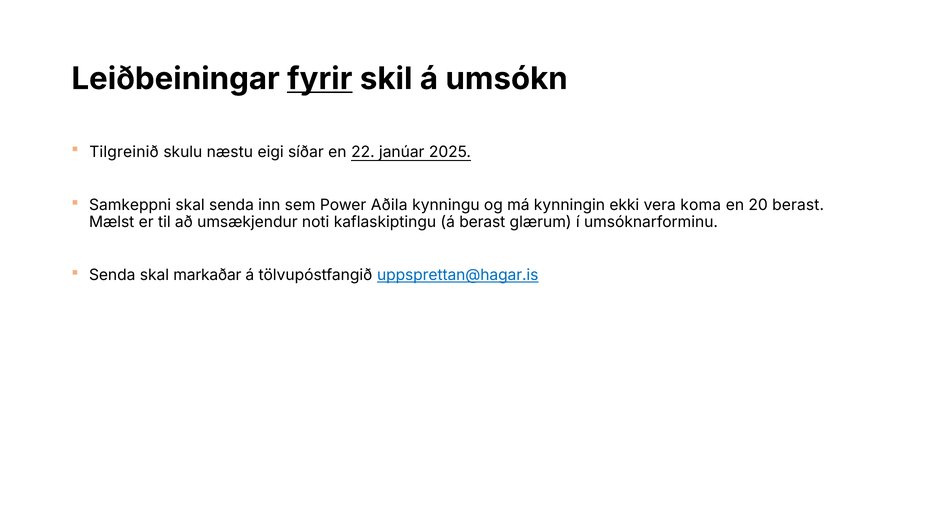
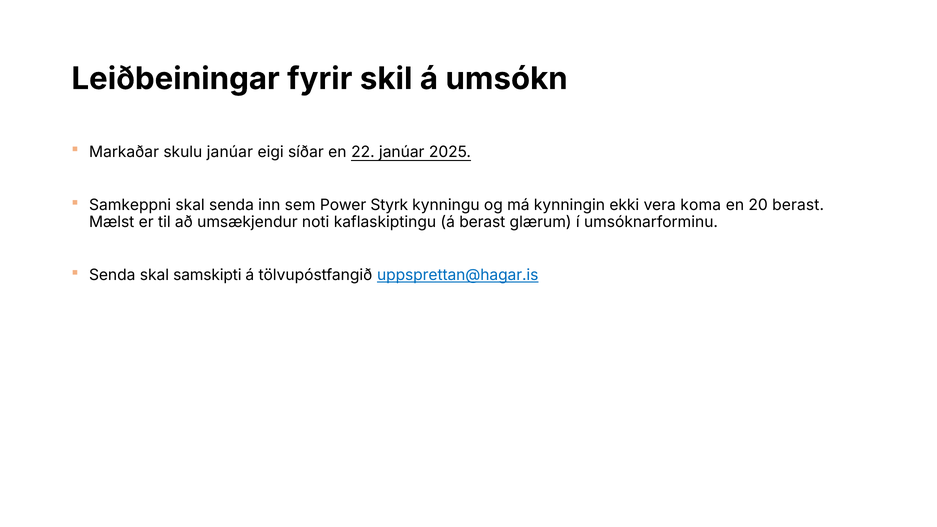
fyrir underline: present -> none
Tilgreinið: Tilgreinið -> Markaðar
skulu næstu: næstu -> janúar
Aðila: Aðila -> Styrk
markaðar: markaðar -> samskipti
